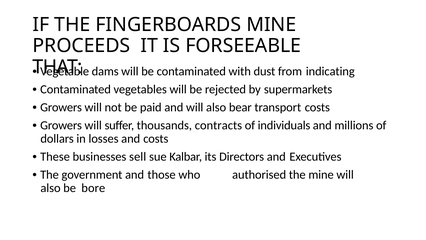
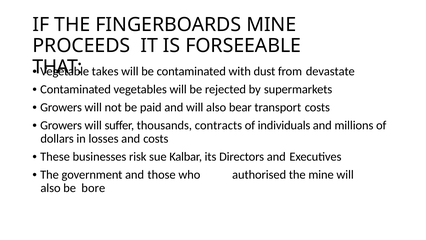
dams: dams -> takes
indicating: indicating -> devastate
sell: sell -> risk
